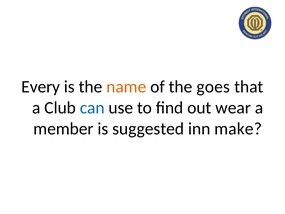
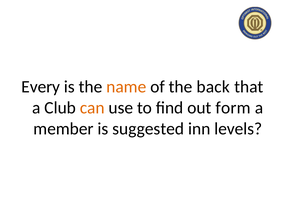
goes: goes -> back
can colour: blue -> orange
wear: wear -> form
make: make -> levels
